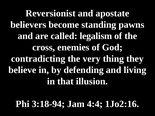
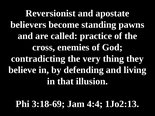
legalism: legalism -> practice
3:18-94: 3:18-94 -> 3:18-69
1Jo2:16: 1Jo2:16 -> 1Jo2:13
